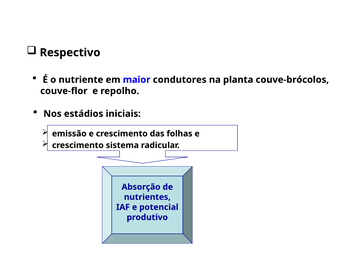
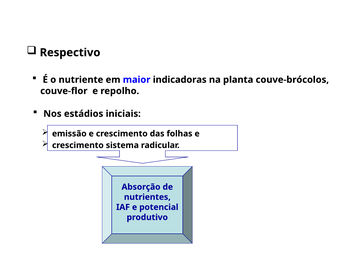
condutores: condutores -> indicadoras
